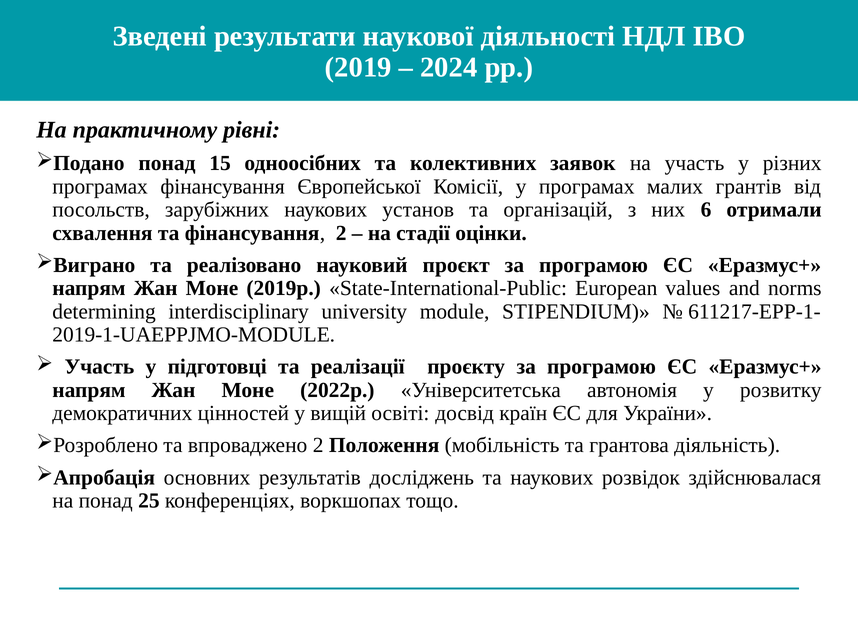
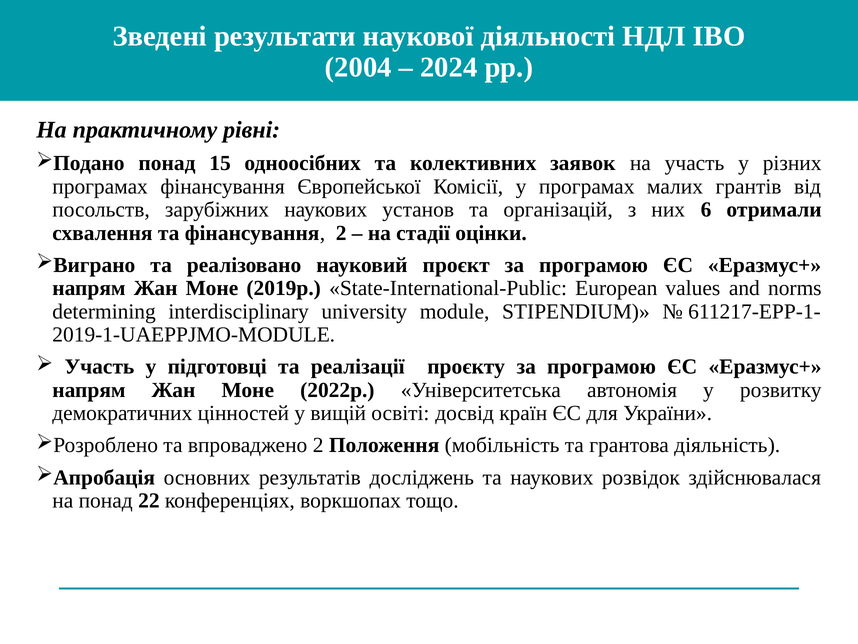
2019: 2019 -> 2004
25: 25 -> 22
